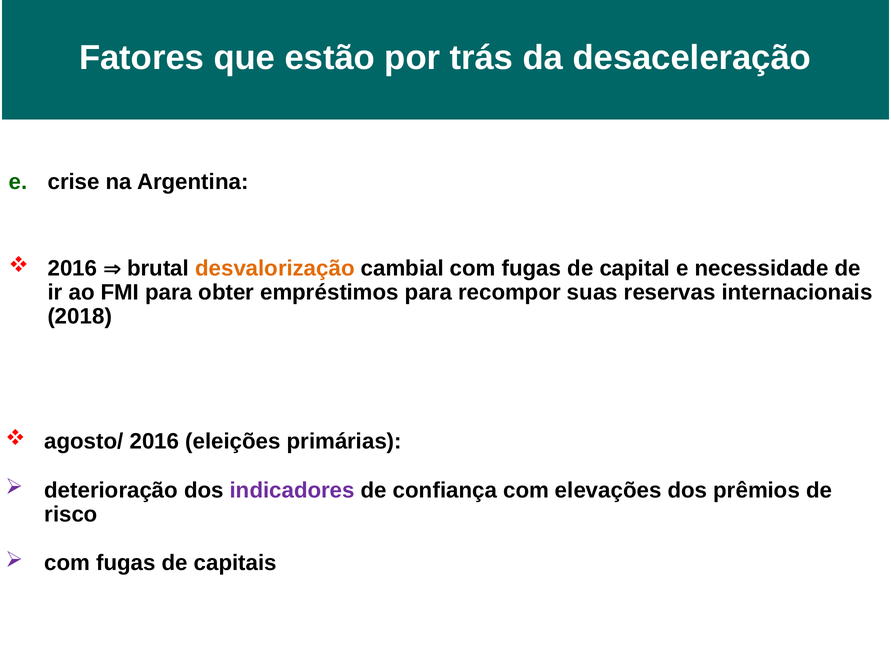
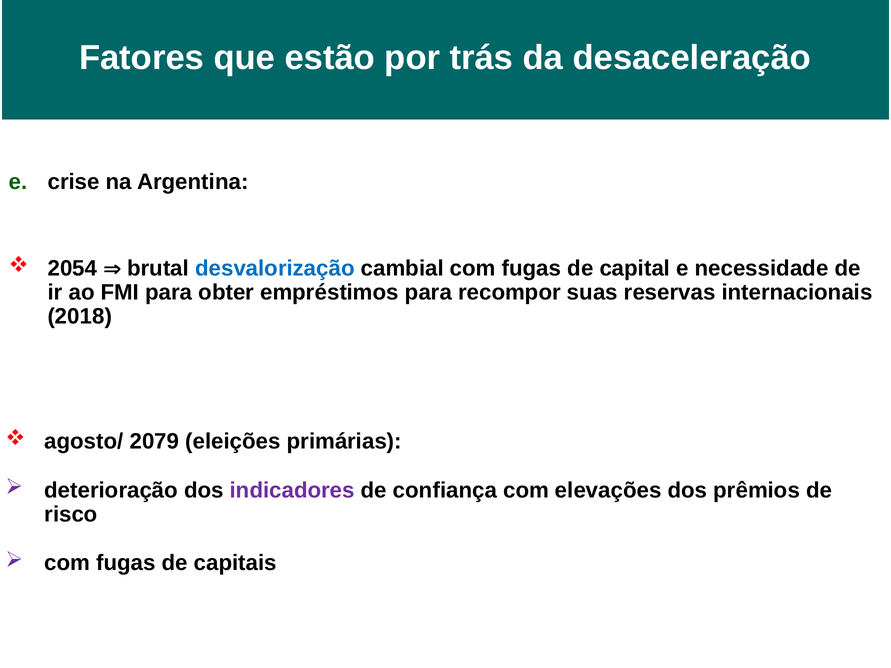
2016 at (72, 269): 2016 -> 2054
desvalorização colour: orange -> blue
agosto/ 2016: 2016 -> 2079
